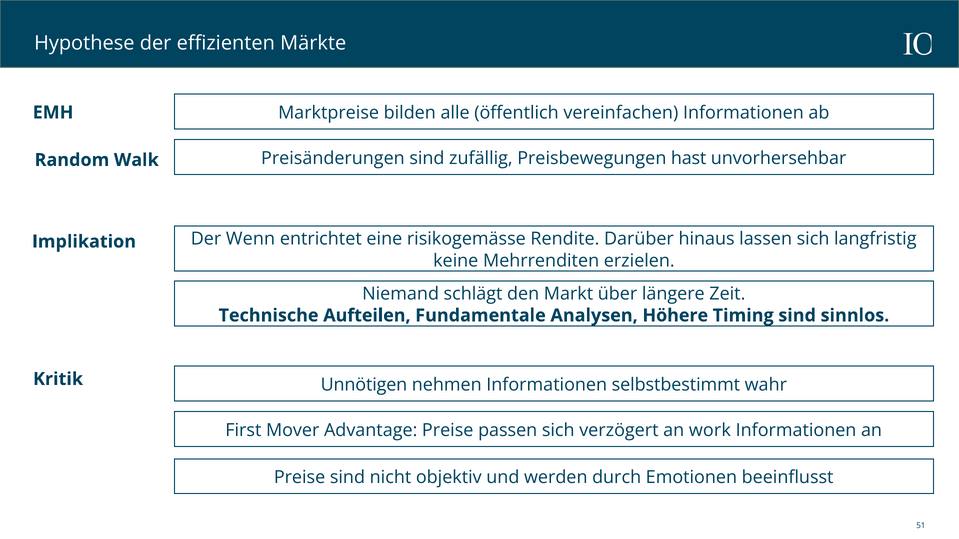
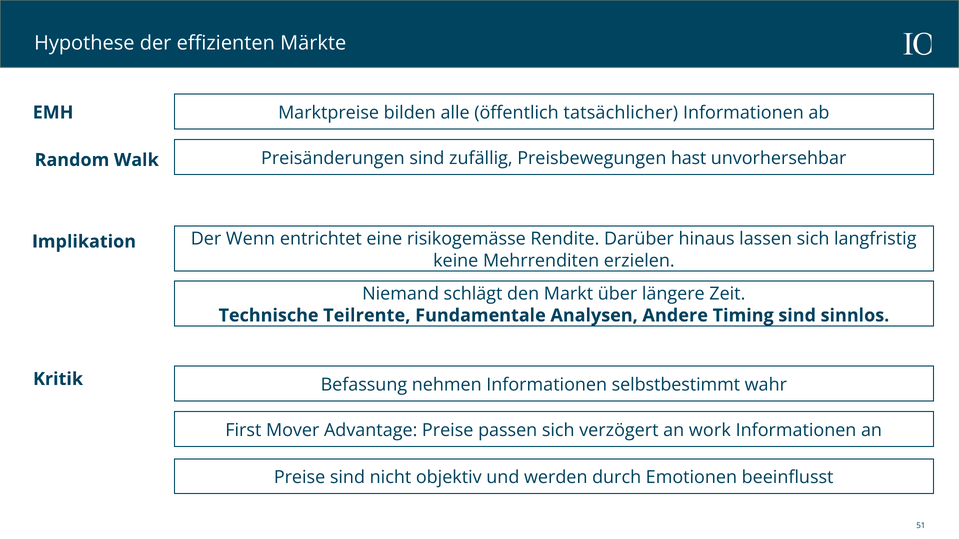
vereinfachen: vereinfachen -> tatsächlicher
Aufteilen: Aufteilen -> Teilrente
Höhere: Höhere -> Andere
Unnötigen: Unnötigen -> Befassung
